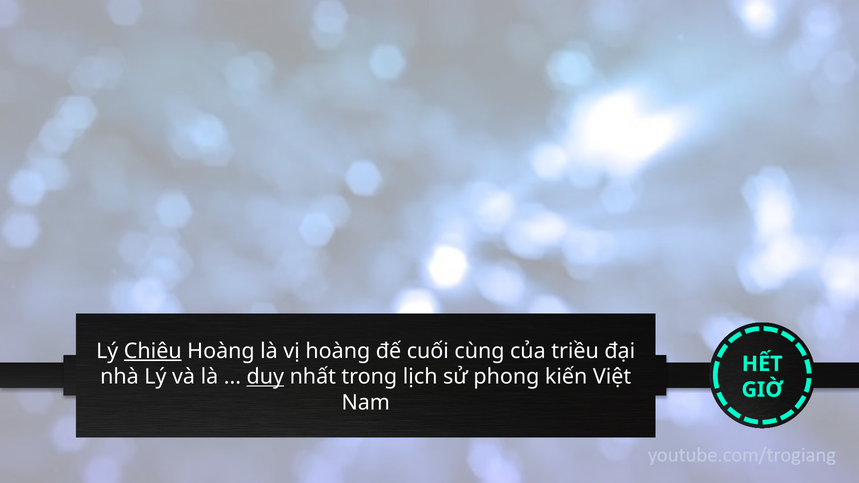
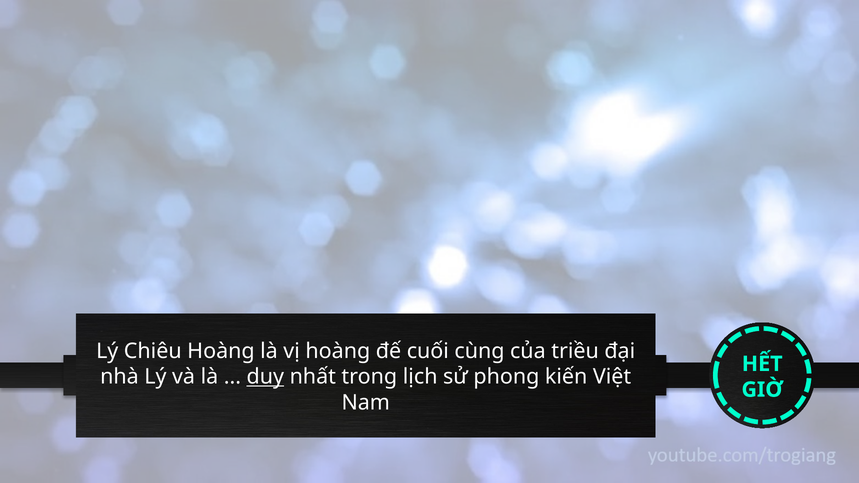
Chiêu underline: present -> none
